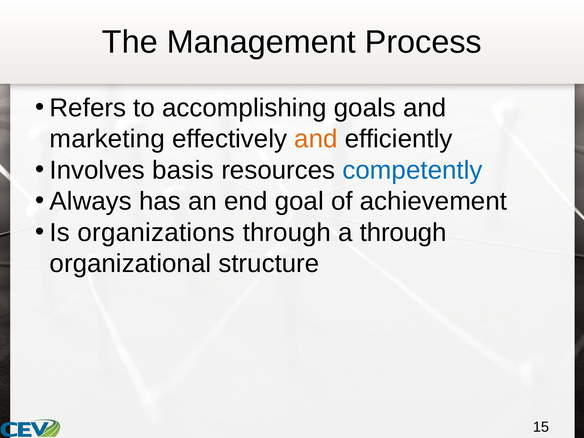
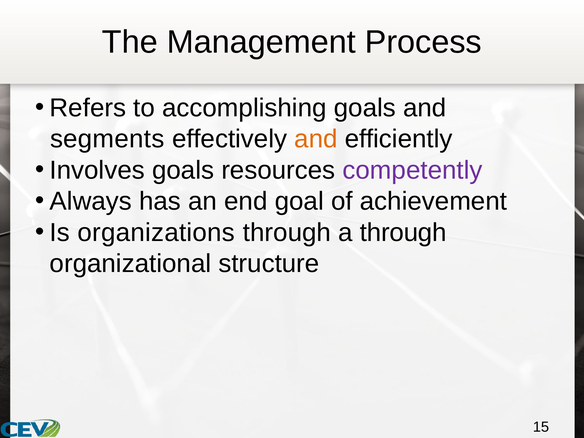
marketing: marketing -> segments
Involves basis: basis -> goals
competently colour: blue -> purple
